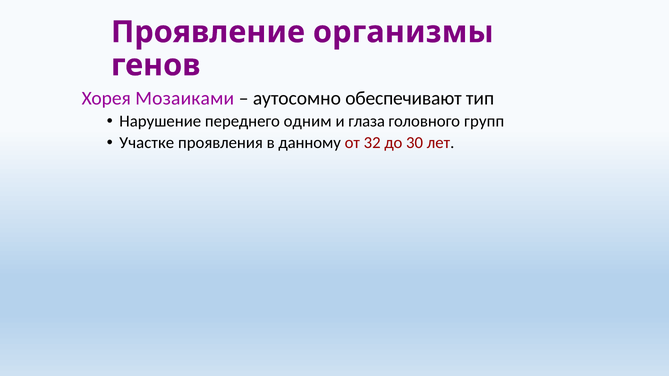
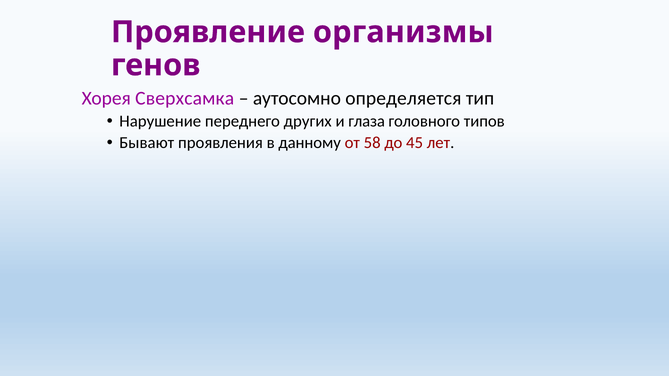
Мозаиками: Мозаиками -> Сверхсамка
обеспечивают: обеспечивают -> определяется
одним: одним -> других
групп: групп -> типов
Участке: Участке -> Бывают
32: 32 -> 58
30: 30 -> 45
